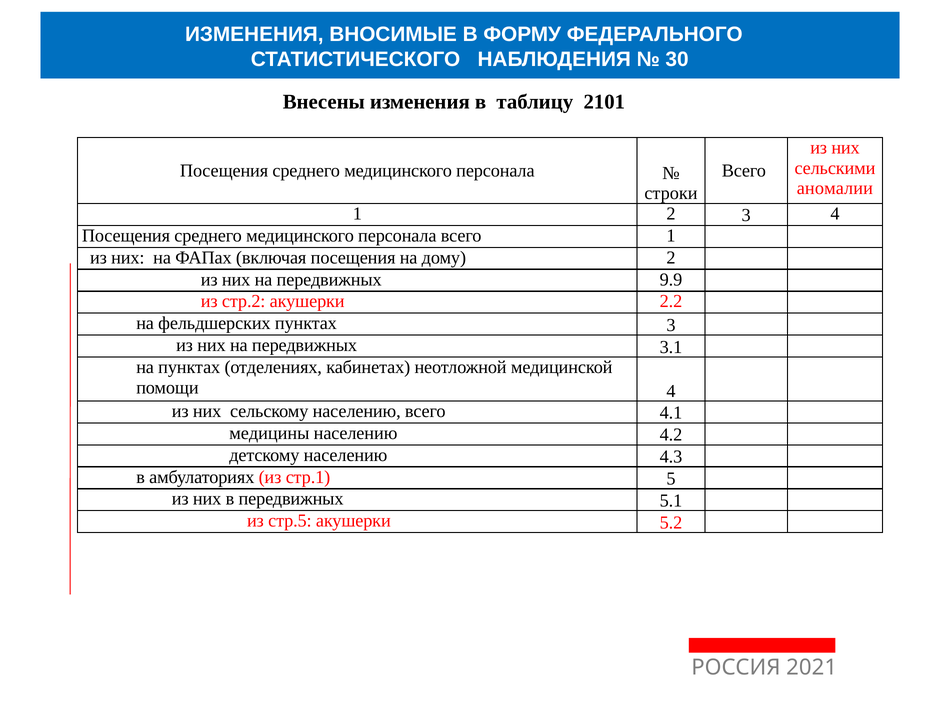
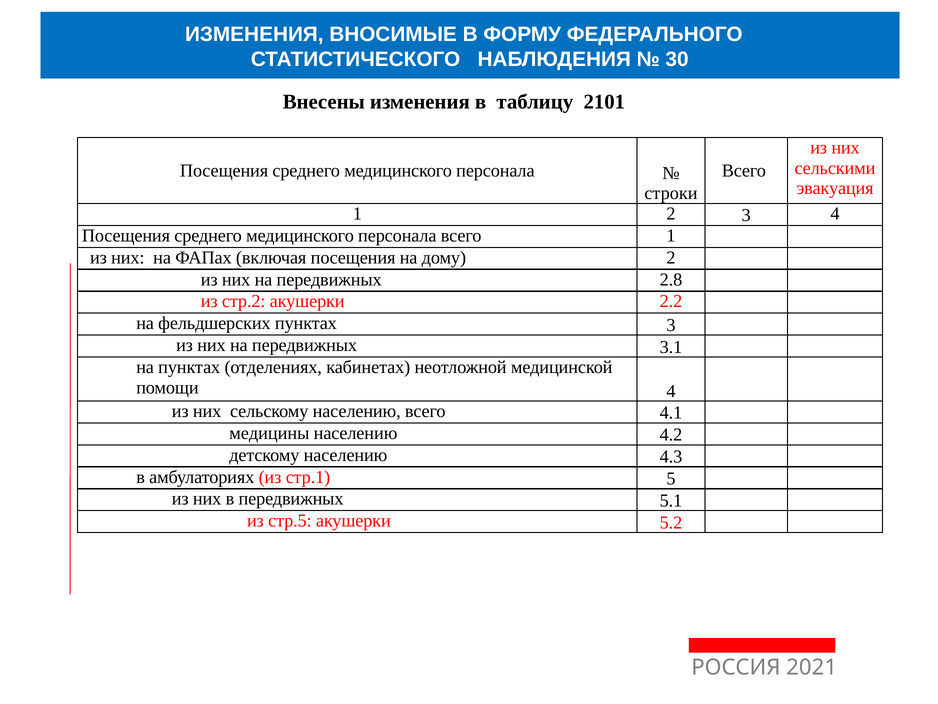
аномалии: аномалии -> эвакуация
9.9: 9.9 -> 2.8
